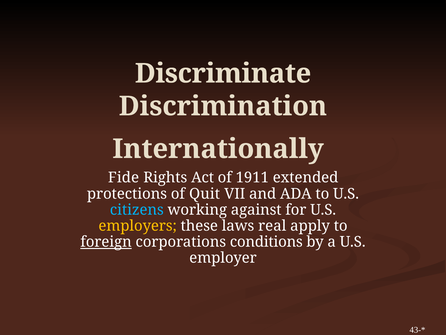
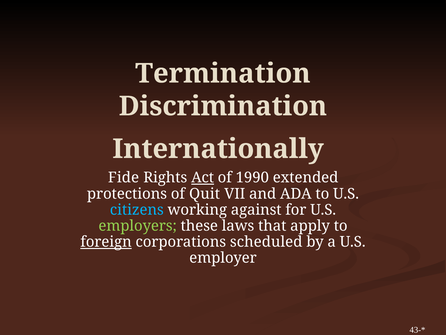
Discriminate: Discriminate -> Termination
Act underline: none -> present
1911: 1911 -> 1990
employers colour: yellow -> light green
real: real -> that
conditions: conditions -> scheduled
